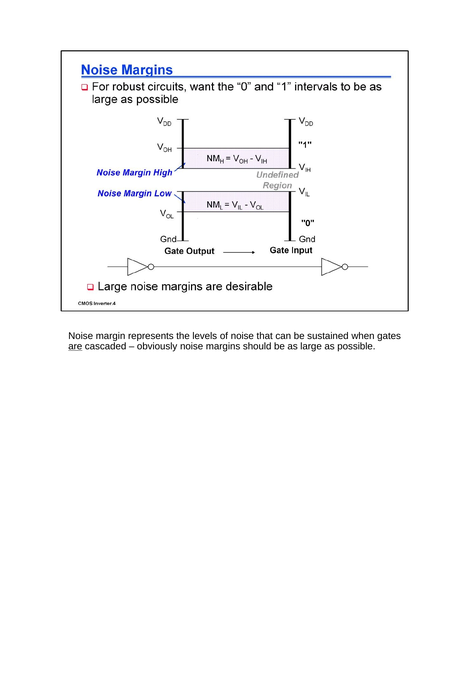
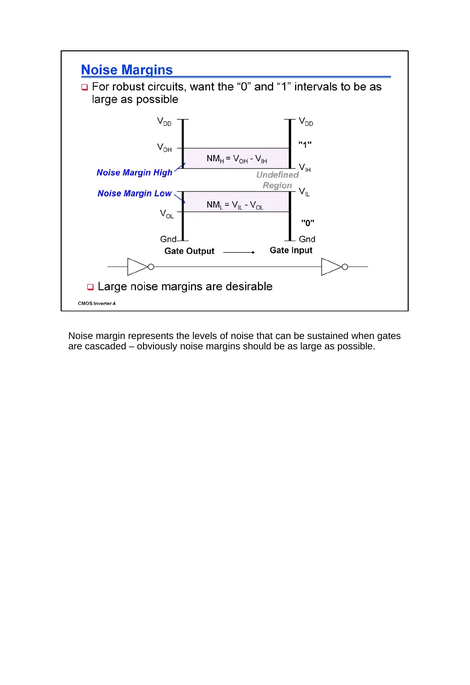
are underline: present -> none
